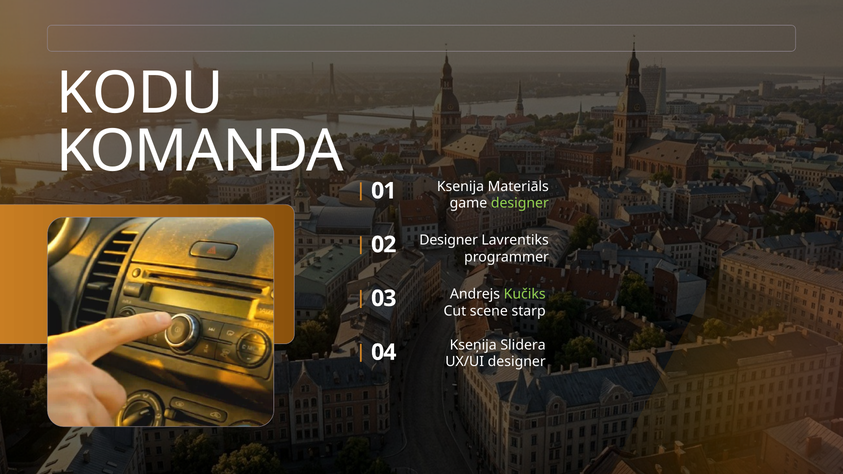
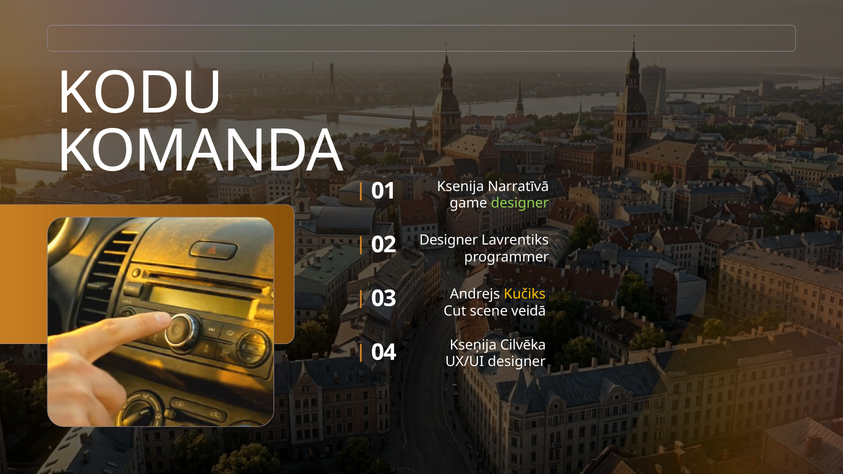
Materiāls: Materiāls -> Narratīvā
Kučiks colour: light green -> yellow
starp: starp -> veidā
Slidera: Slidera -> Cilvēka
